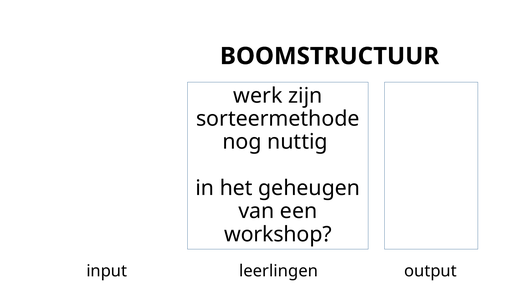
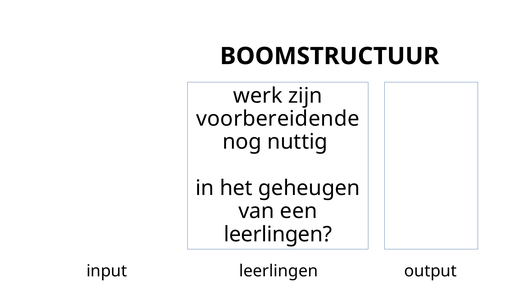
sorteermethode: sorteermethode -> voorbereidende
workshop at (278, 234): workshop -> leerlingen
